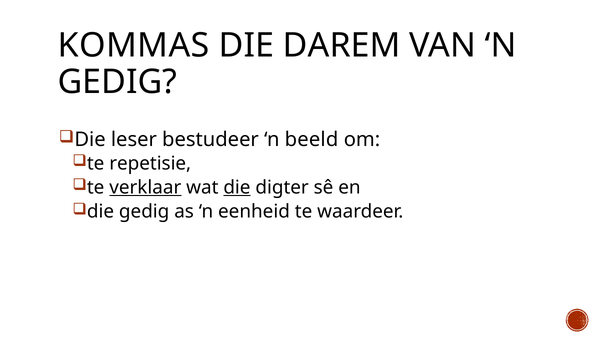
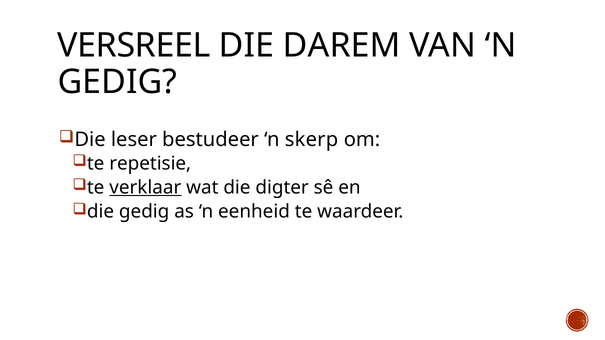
KOMMAS: KOMMAS -> VERSREEL
beeld: beeld -> skerp
die at (237, 188) underline: present -> none
